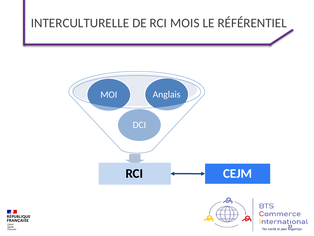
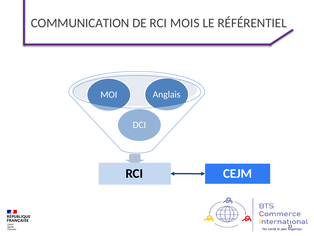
INTERCULTURELLE: INTERCULTURELLE -> COMMUNICATION
